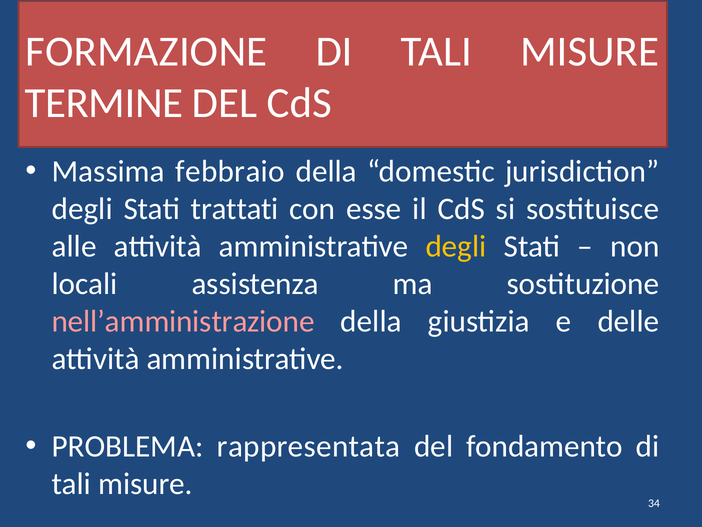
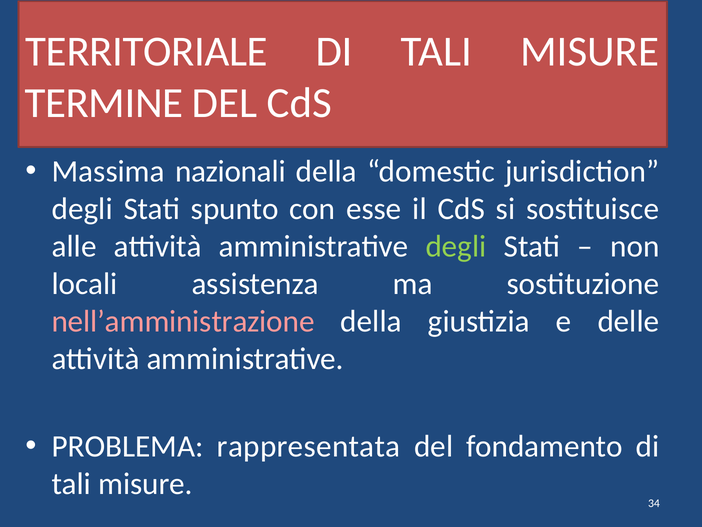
FORMAZIONE: FORMAZIONE -> TERRITORIALE
febbraio: febbraio -> nazionali
trattati: trattati -> spunto
degli at (456, 246) colour: yellow -> light green
